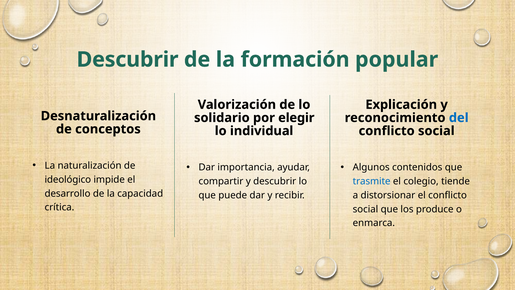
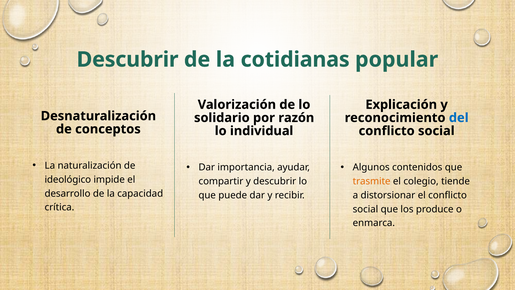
formación: formación -> cotidianas
elegir: elegir -> razón
trasmite colour: blue -> orange
